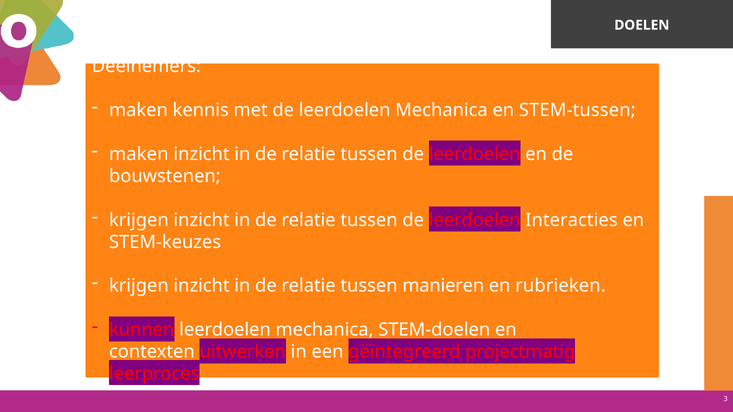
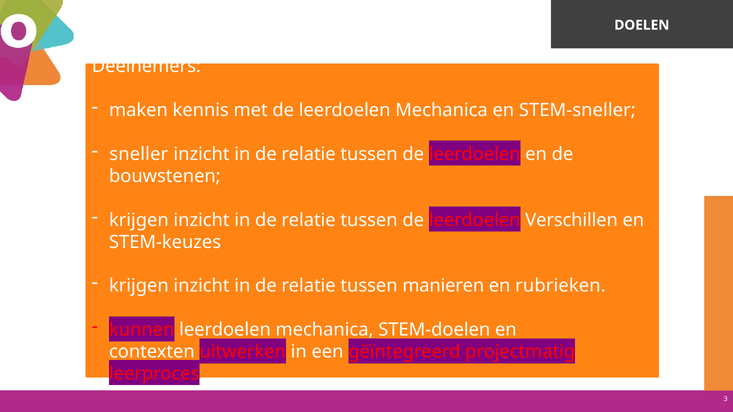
STEM-tussen: STEM-tussen -> STEM-sneller
maken at (139, 154): maken -> sneller
Interacties: Interacties -> Verschillen
